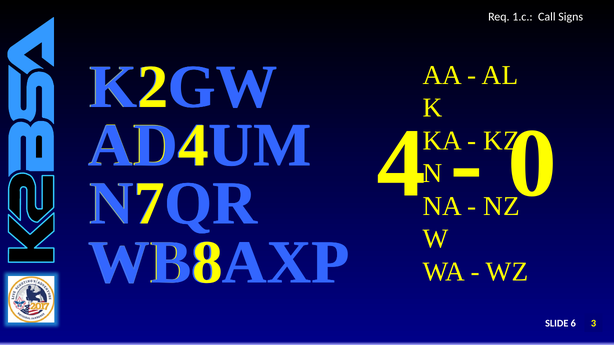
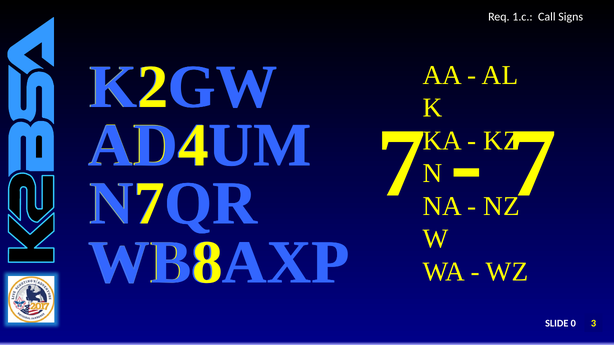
4 at (401, 164): 4 -> 7
0 at (532, 164): 0 -> 7
6: 6 -> 0
